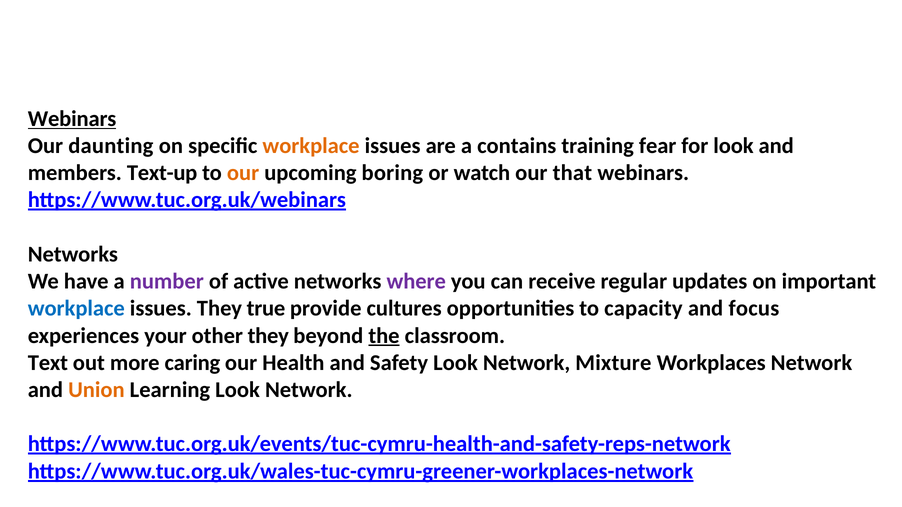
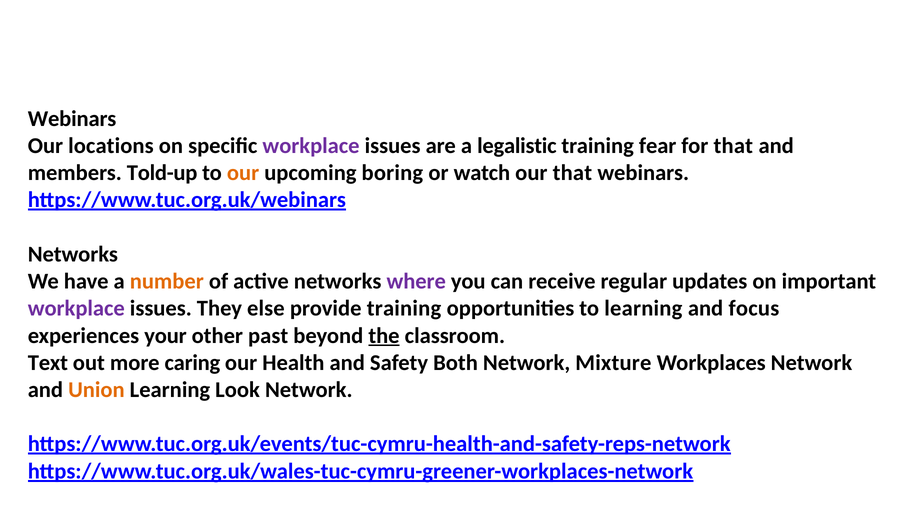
Webinars at (72, 119) underline: present -> none
daunting: daunting -> locations
workplace at (311, 146) colour: orange -> purple
contains: contains -> legalistic
for look: look -> that
Text-up: Text-up -> Told-up
number colour: purple -> orange
workplace at (76, 309) colour: blue -> purple
true: true -> else
provide cultures: cultures -> training
to capacity: capacity -> learning
other they: they -> past
Safety Look: Look -> Both
